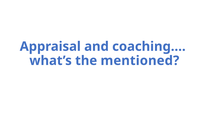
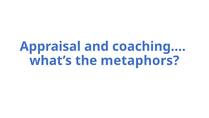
mentioned: mentioned -> metaphors
